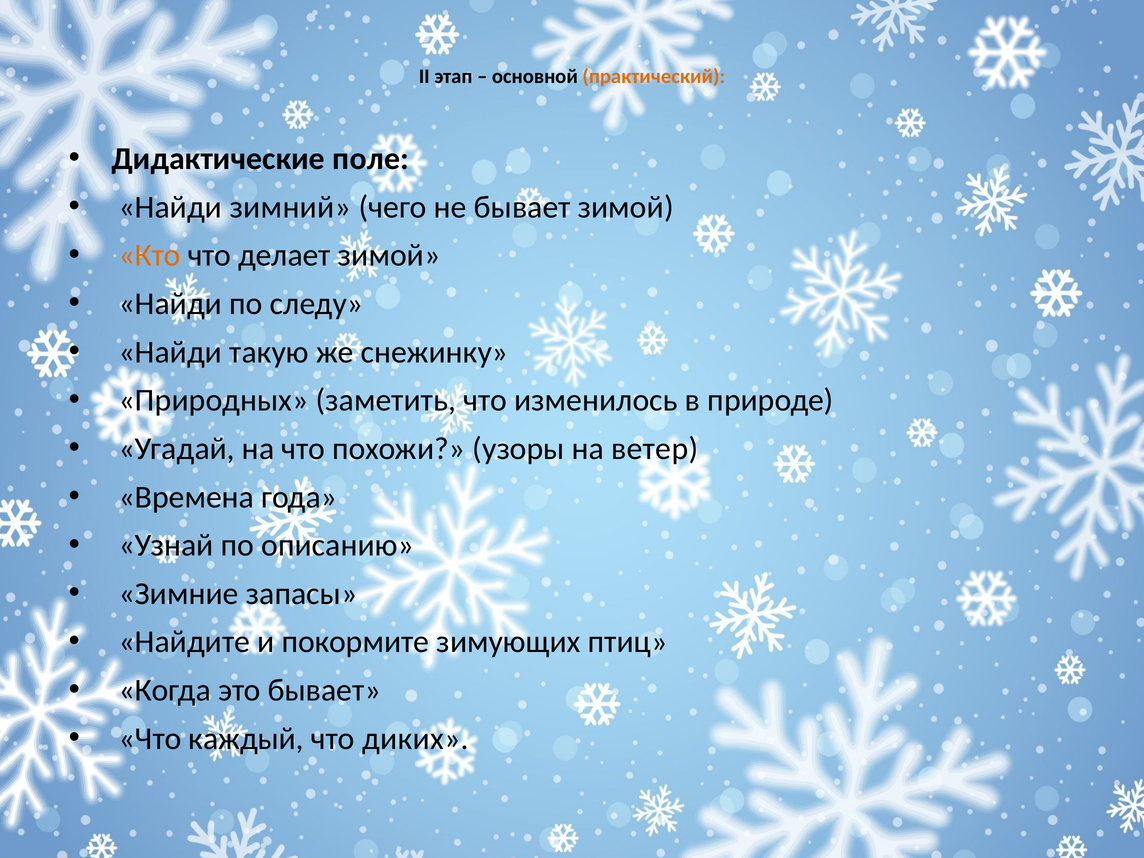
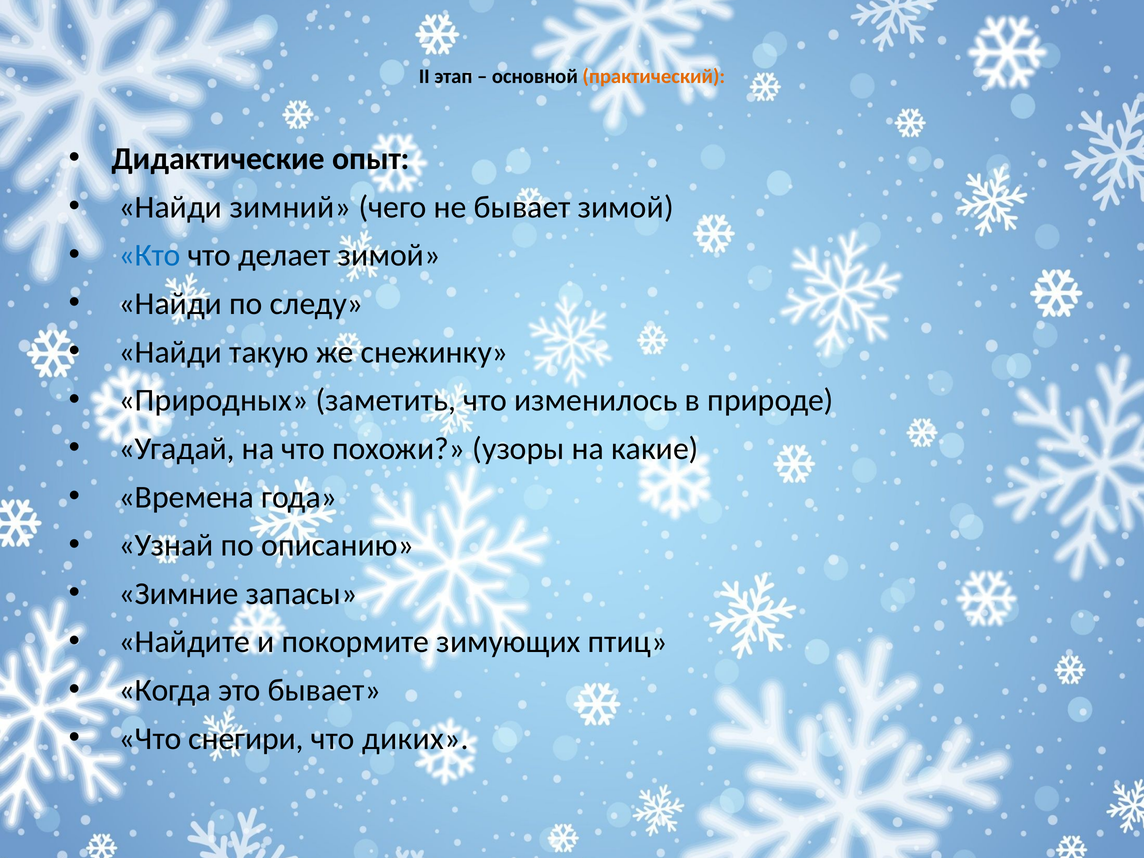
поле: поле -> опыт
Кто colour: orange -> blue
ветер: ветер -> какие
каждый: каждый -> снегири
